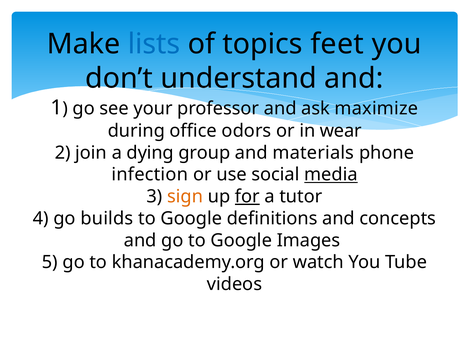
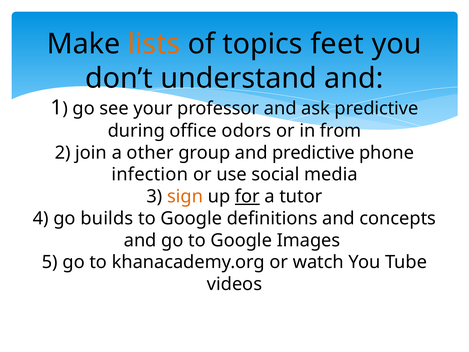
lists colour: blue -> orange
ask maximize: maximize -> predictive
wear: wear -> from
dying: dying -> other
and materials: materials -> predictive
media underline: present -> none
